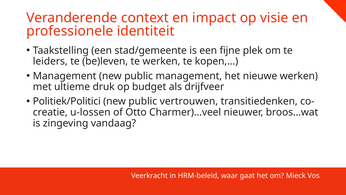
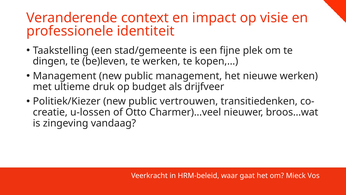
leiders: leiders -> dingen
Politiek/Politici: Politiek/Politici -> Politiek/Kiezer
